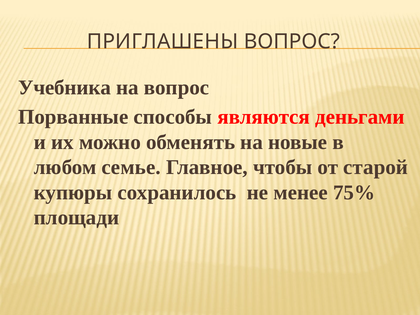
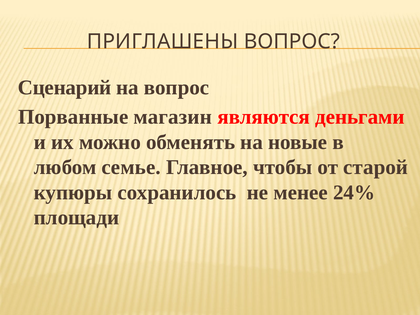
Учебника: Учебника -> Сценарий
способы: способы -> магазин
75%: 75% -> 24%
